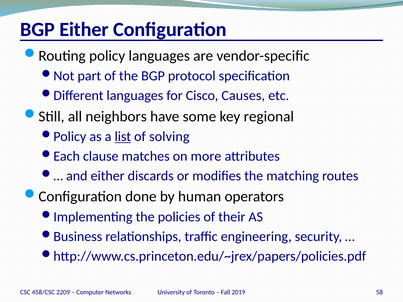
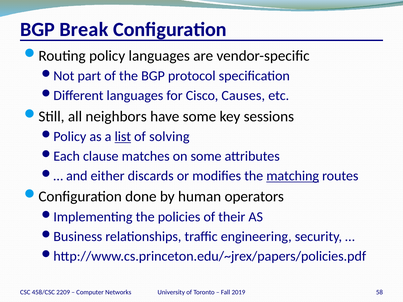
BGP Either: Either -> Break
regional: regional -> sessions
on more: more -> some
matching underline: none -> present
